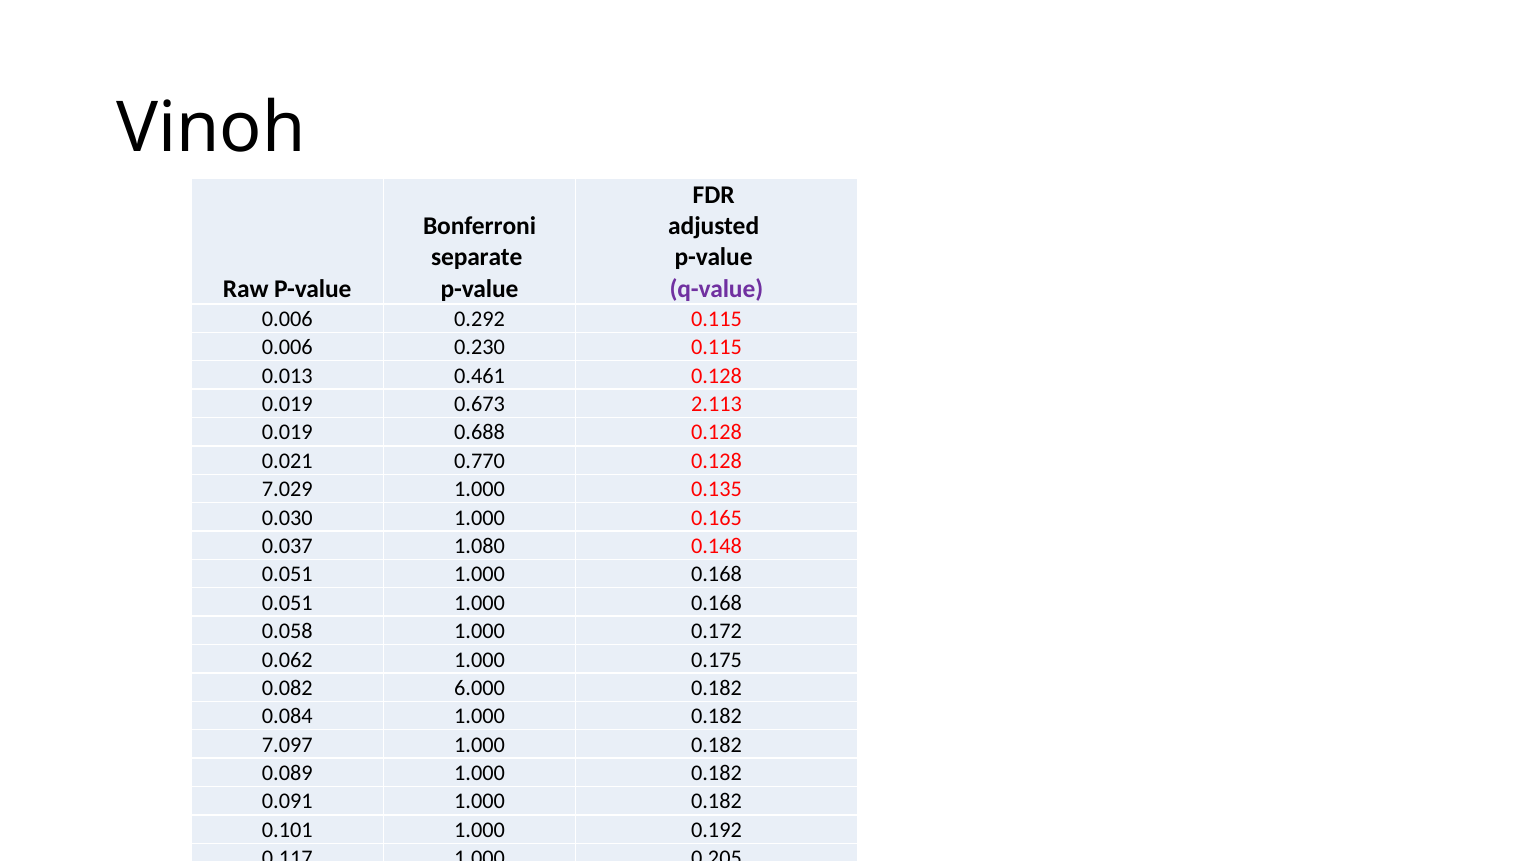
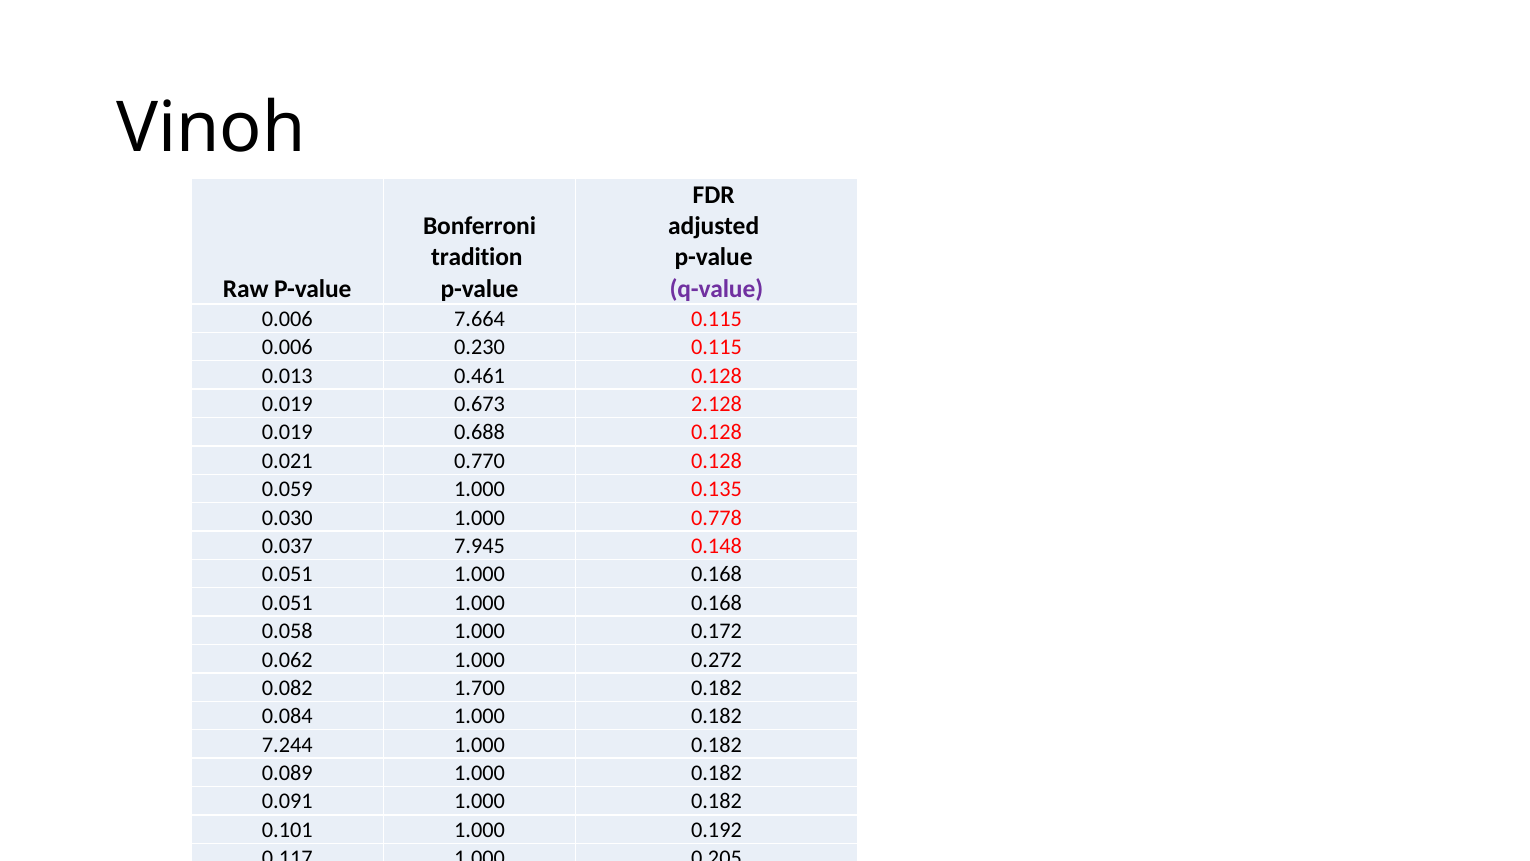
separate: separate -> tradition
0.292: 0.292 -> 7.664
2.113: 2.113 -> 2.128
7.029: 7.029 -> 0.059
0.165: 0.165 -> 0.778
1.080: 1.080 -> 7.945
0.175: 0.175 -> 0.272
6.000: 6.000 -> 1.700
7.097: 7.097 -> 7.244
